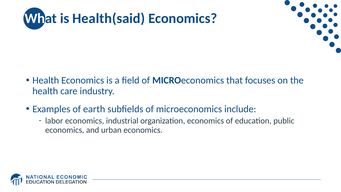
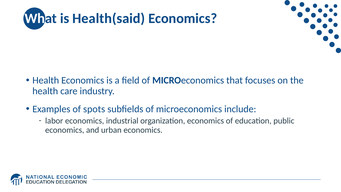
earth: earth -> spots
